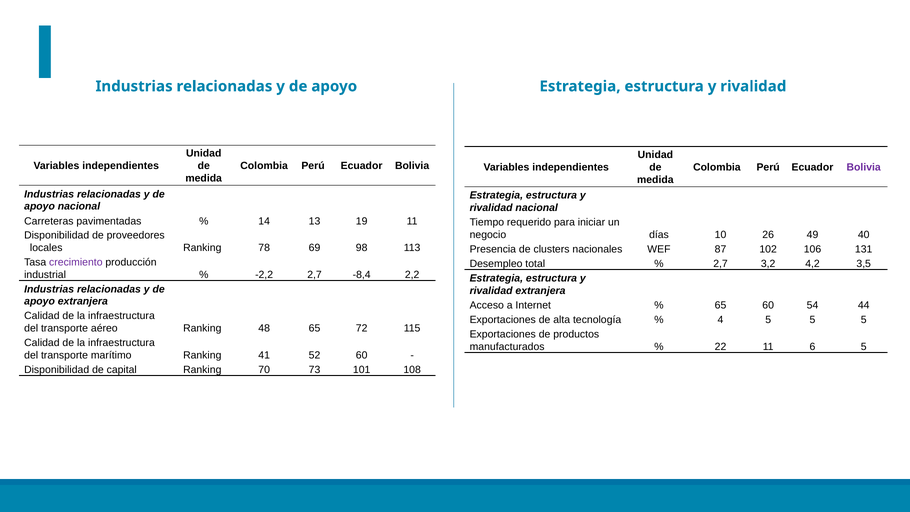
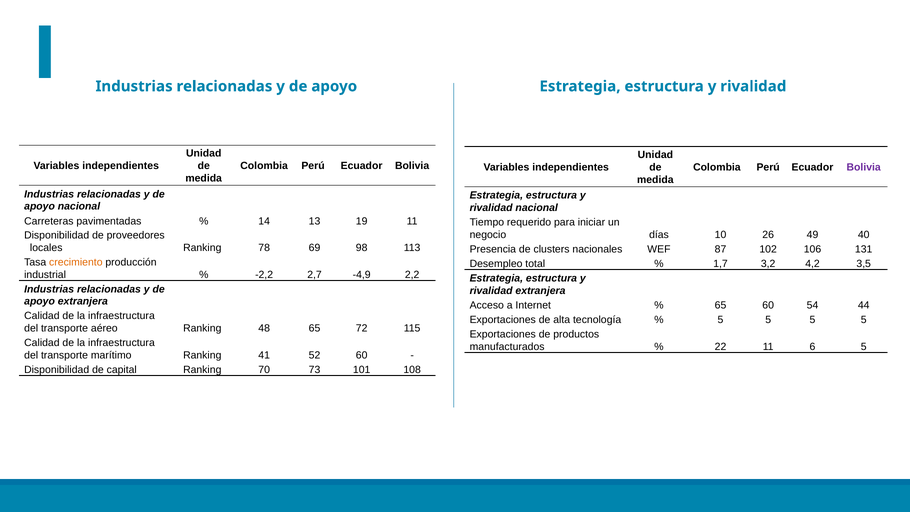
crecimiento colour: purple -> orange
2,7 at (721, 264): 2,7 -> 1,7
-8,4: -8,4 -> -4,9
4 at (721, 320): 4 -> 5
